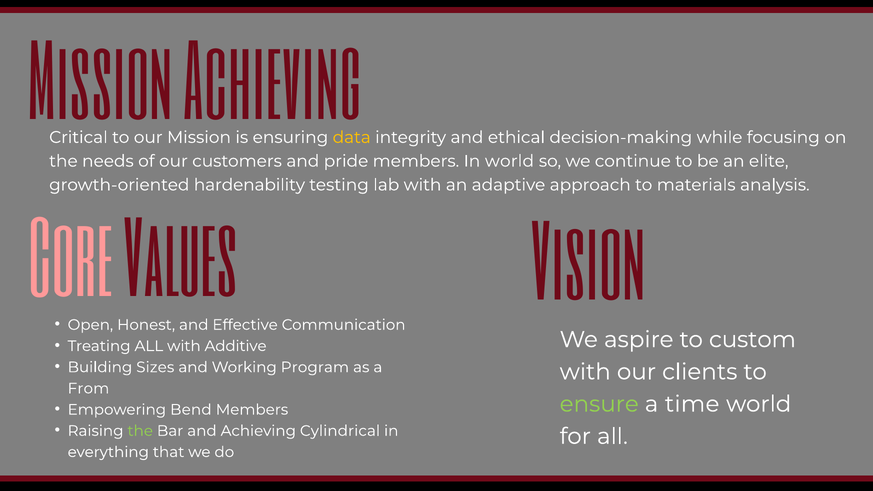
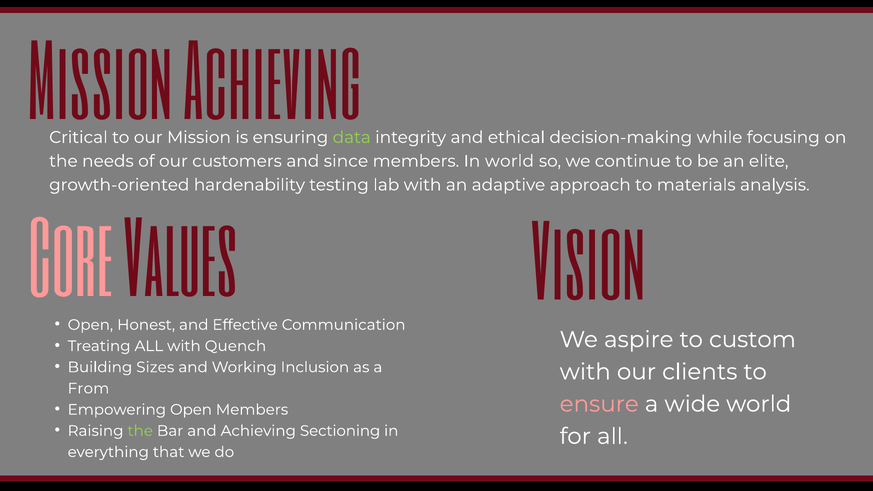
data colour: yellow -> light green
pride: pride -> since
Additive: Additive -> Quench
Program: Program -> Inclusion
ensure colour: light green -> pink
time: time -> wide
Empowering Bend: Bend -> Open
Cylindrical: Cylindrical -> Sectioning
